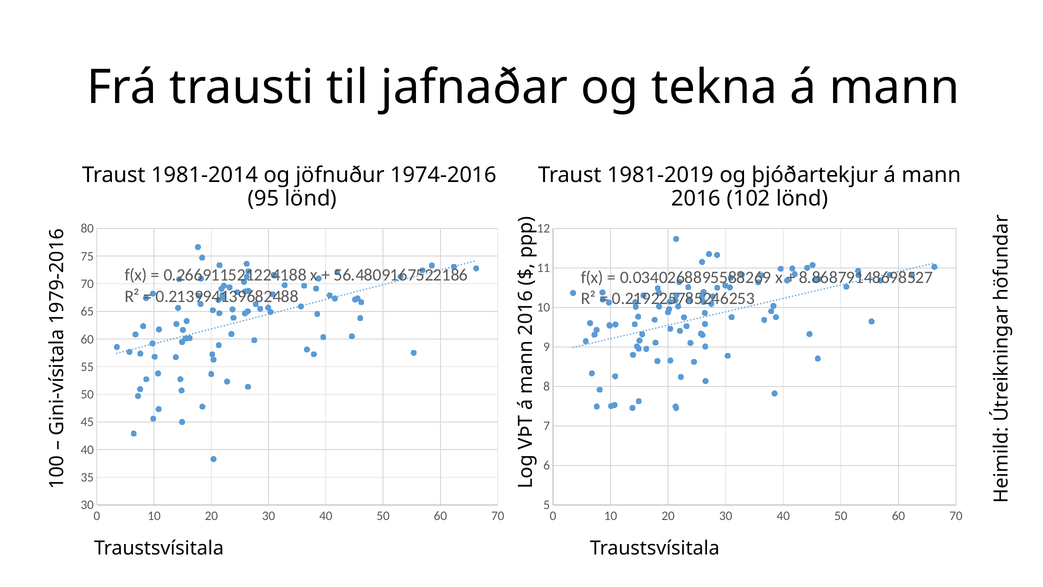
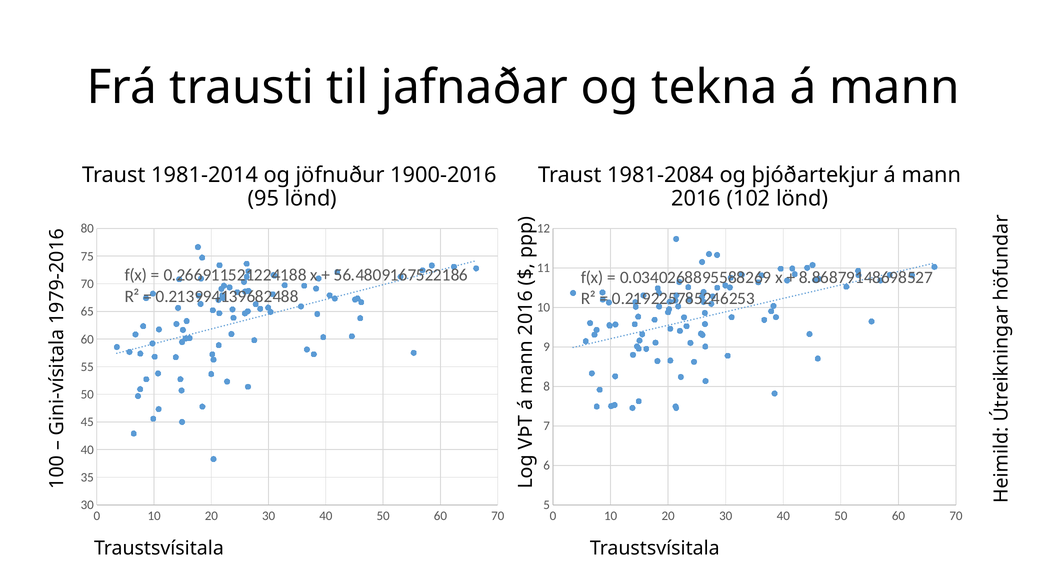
1974-2016: 1974-2016 -> 1900-2016
1981-2019: 1981-2019 -> 1981-2084
